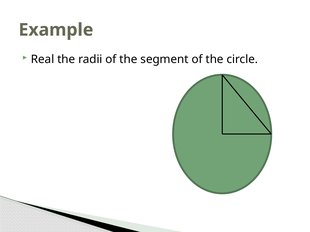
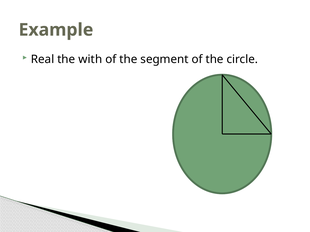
radii: radii -> with
